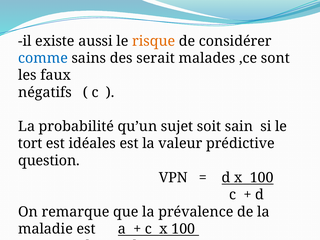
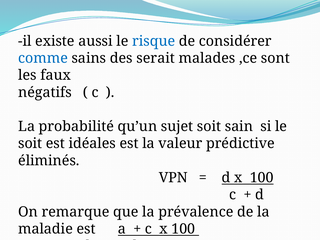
risque colour: orange -> blue
tort at (30, 144): tort -> soit
question: question -> éliminés
